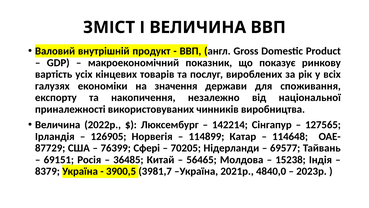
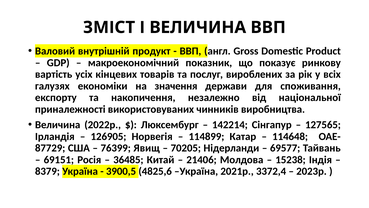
Сфері: Сфері -> Явищ
56465: 56465 -> 21406
3981,7: 3981,7 -> 4825,6
4840,0: 4840,0 -> 3372,4
